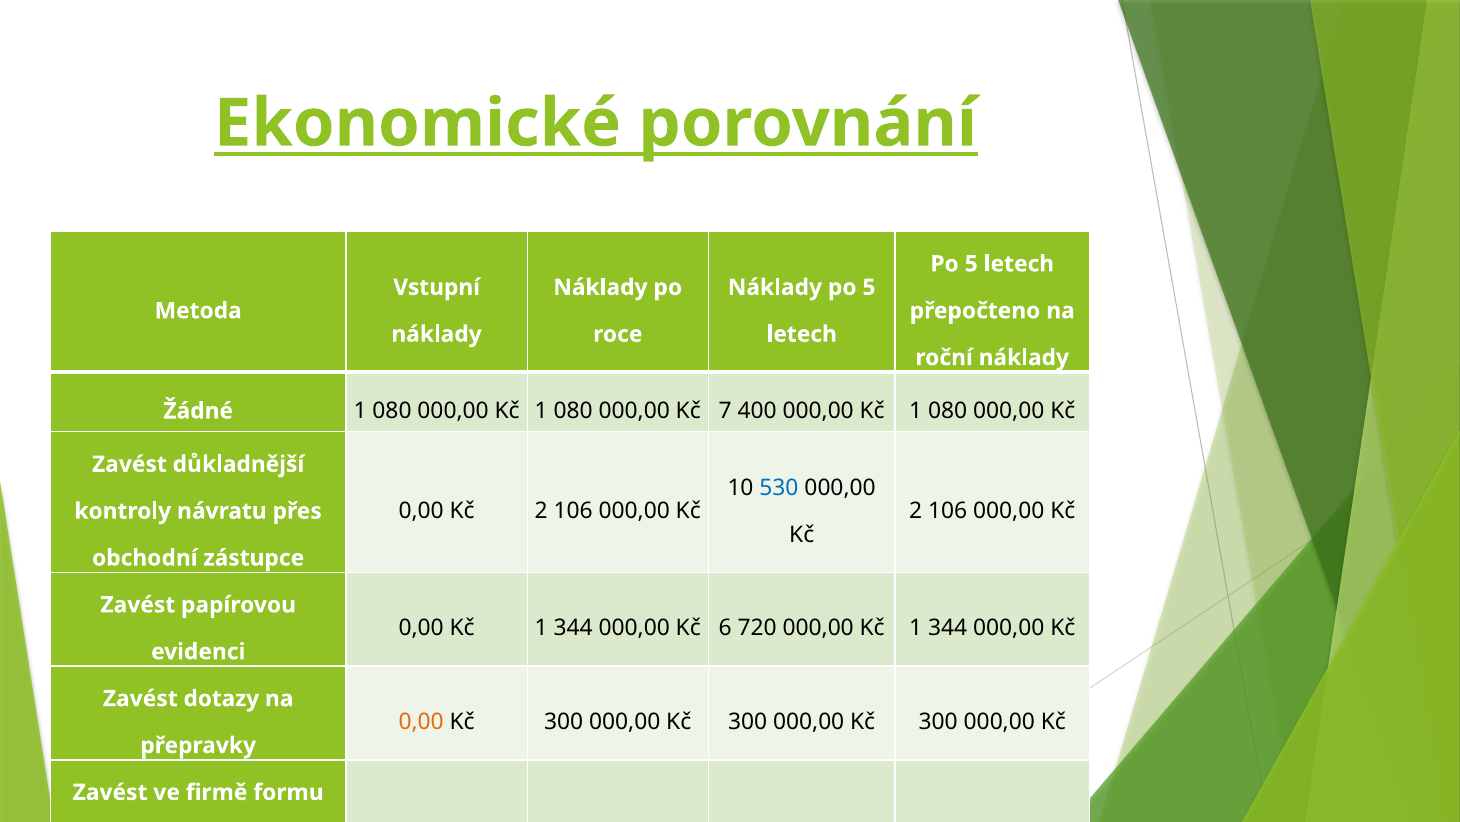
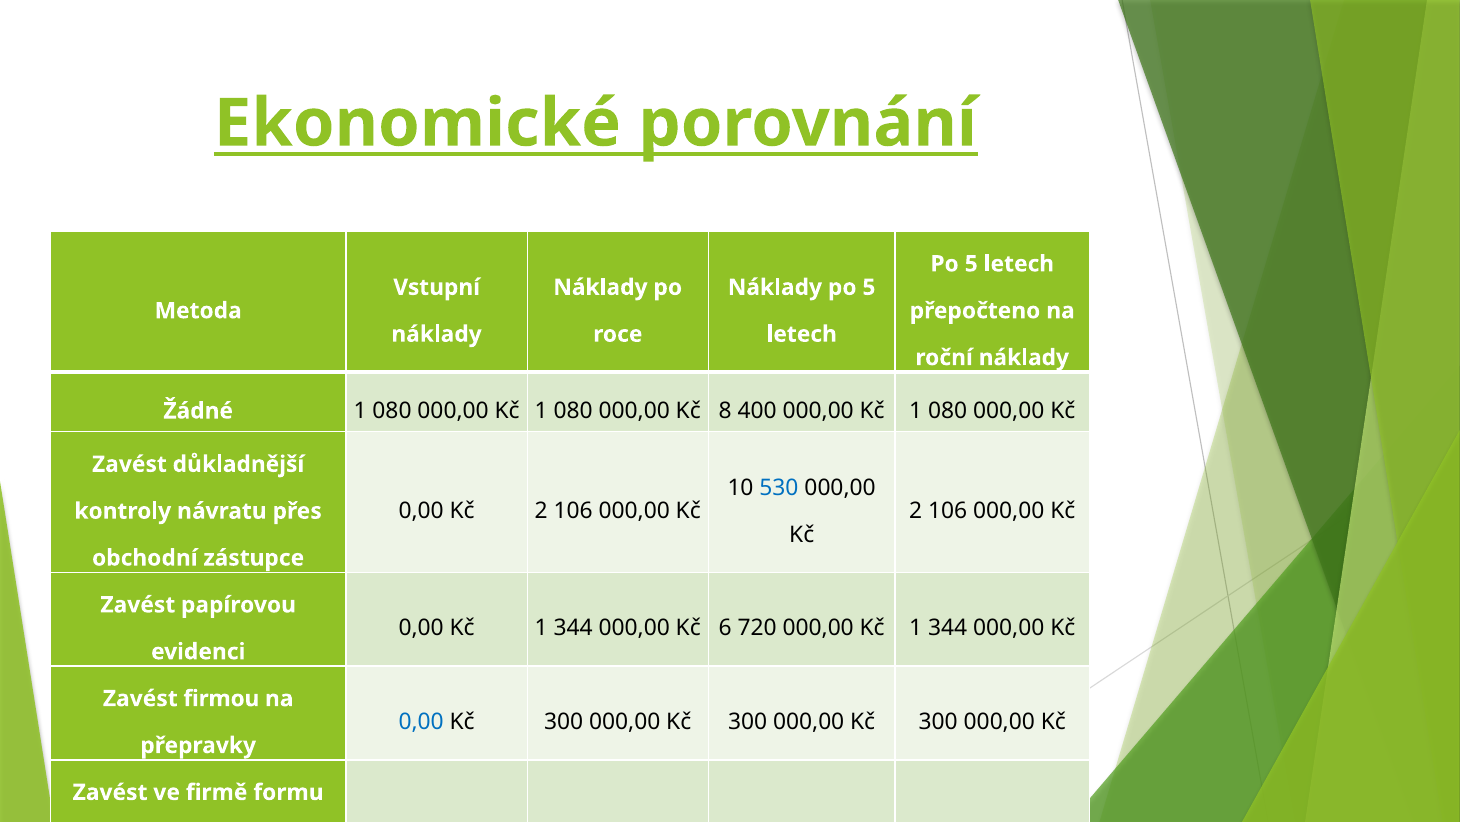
7: 7 -> 8
dotazy: dotazy -> firmou
0,00 at (421, 721) colour: orange -> blue
